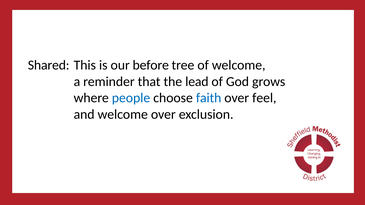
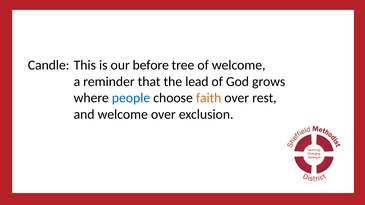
Shared: Shared -> Candle
faith colour: blue -> orange
feel: feel -> rest
